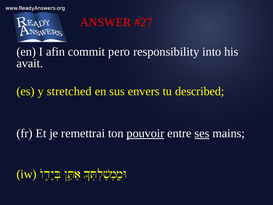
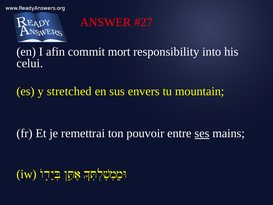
pero: pero -> mort
avait: avait -> celui
described: described -> mountain
pouvoir underline: present -> none
